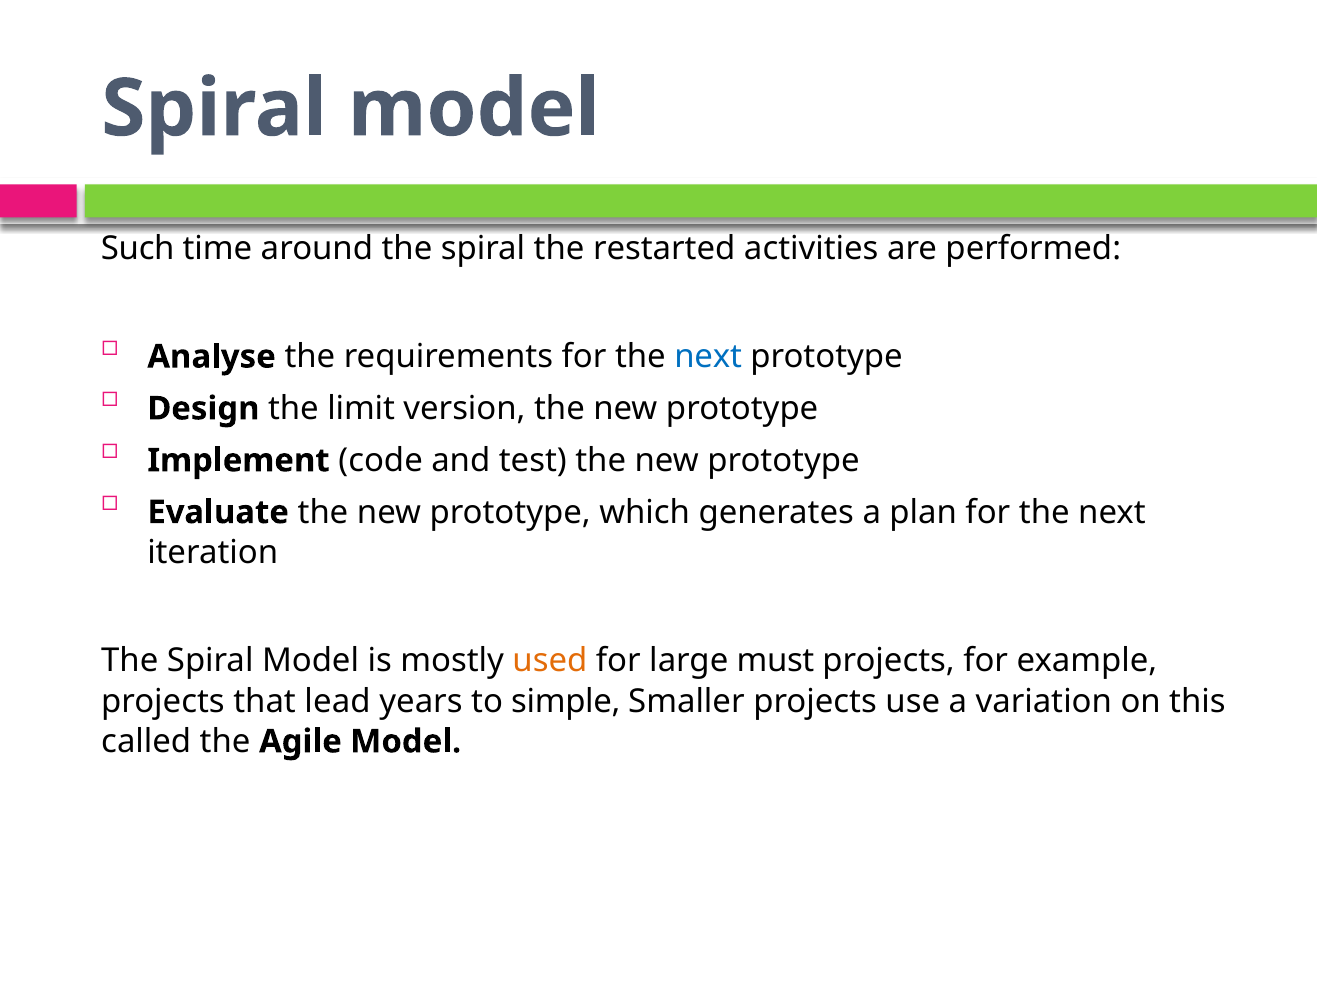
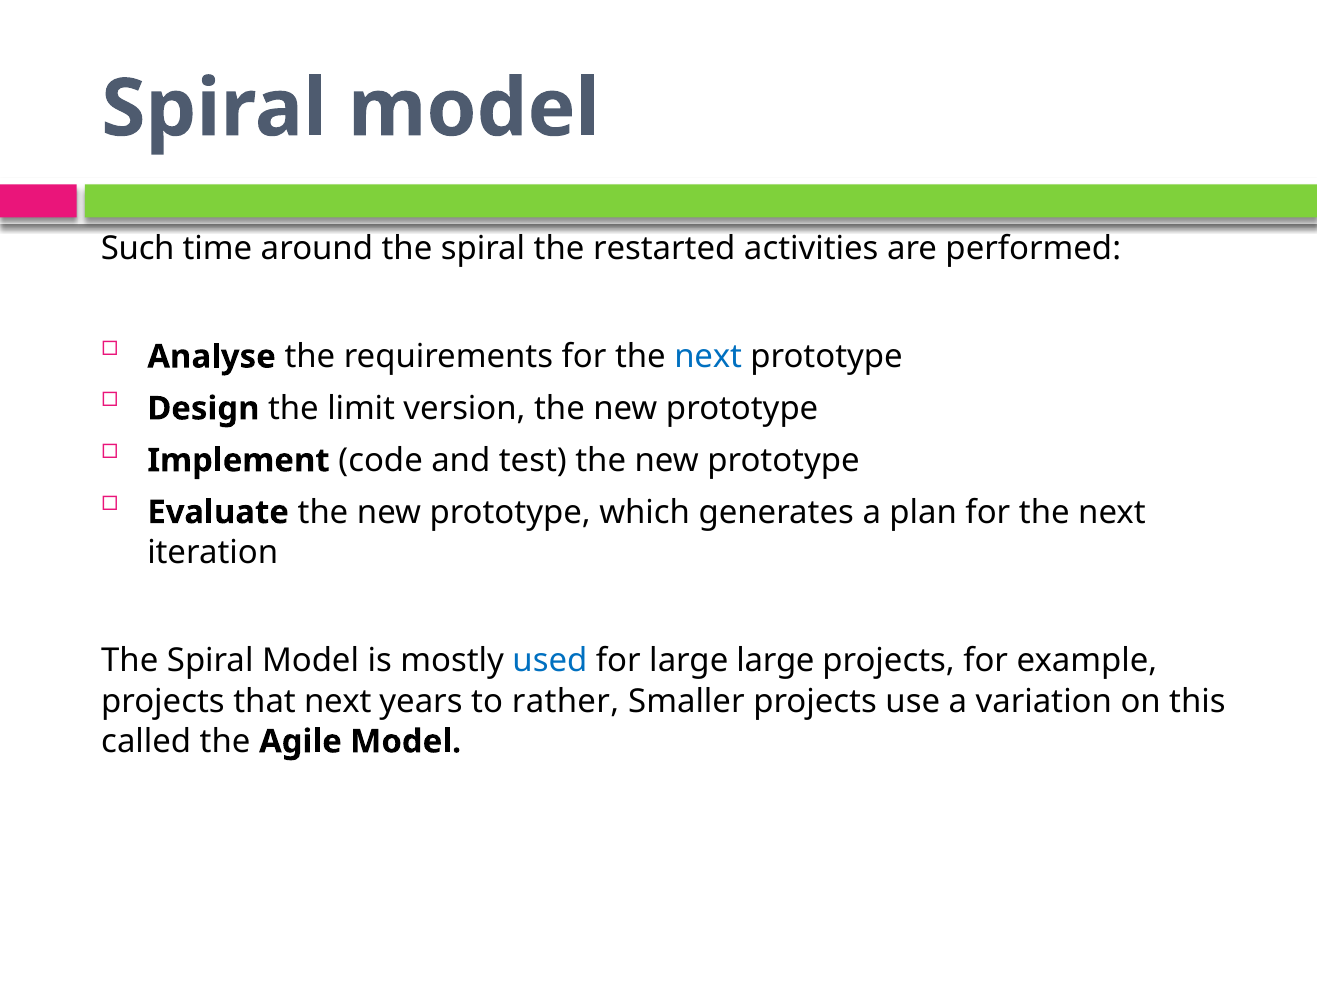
used colour: orange -> blue
large must: must -> large
that lead: lead -> next
simple: simple -> rather
